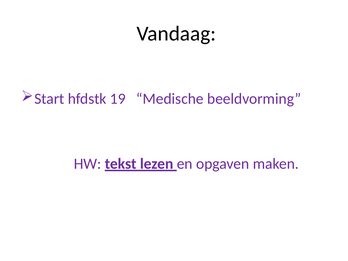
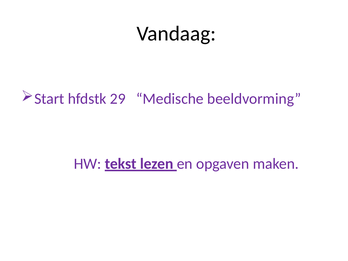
19: 19 -> 29
